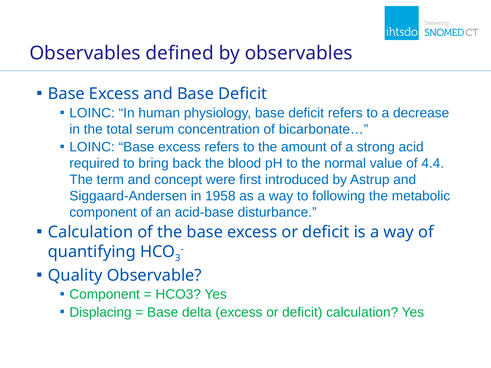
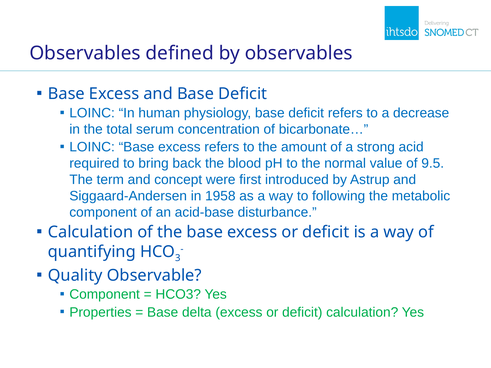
4.4: 4.4 -> 9.5
Displacing: Displacing -> Properties
